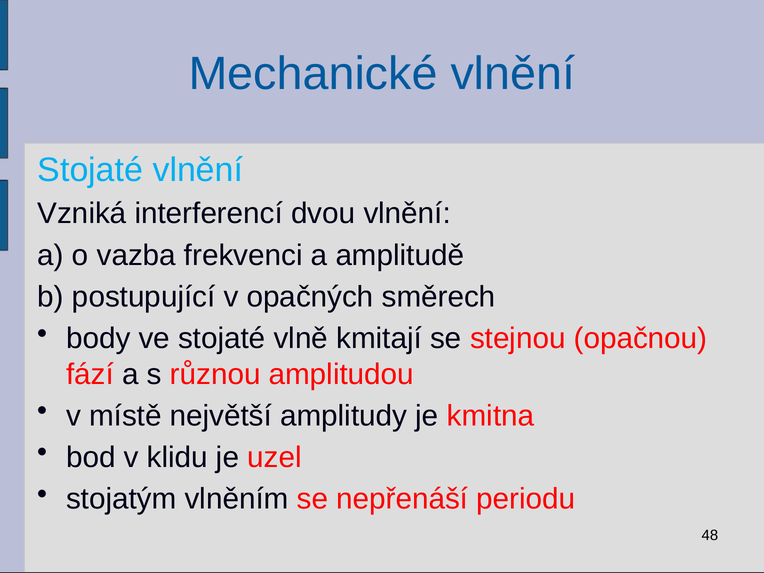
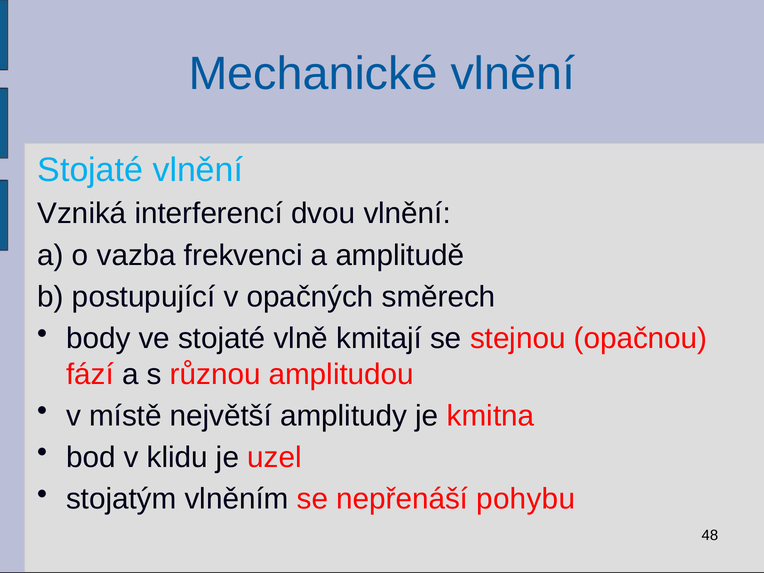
periodu: periodu -> pohybu
